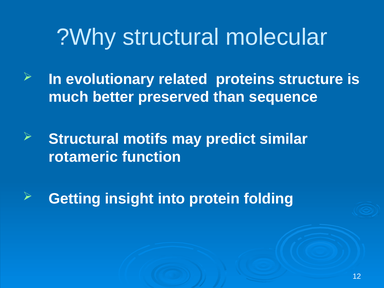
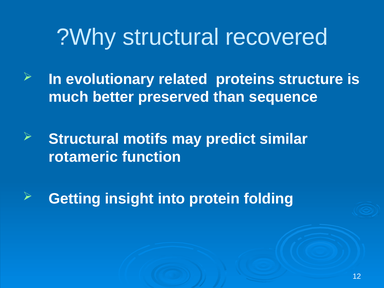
molecular: molecular -> recovered
